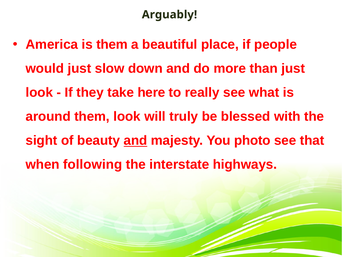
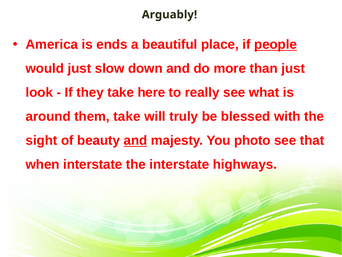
is them: them -> ends
people underline: none -> present
them look: look -> take
when following: following -> interstate
